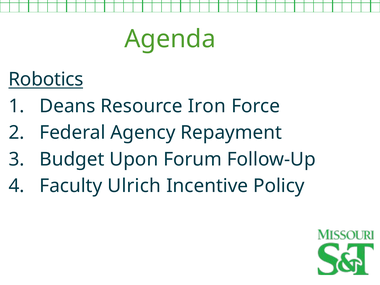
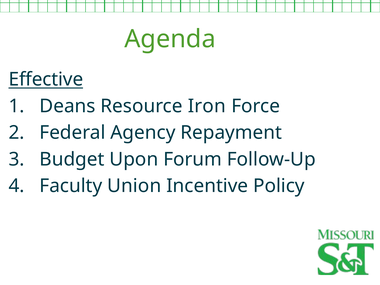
Robotics: Robotics -> Effective
Ulrich: Ulrich -> Union
